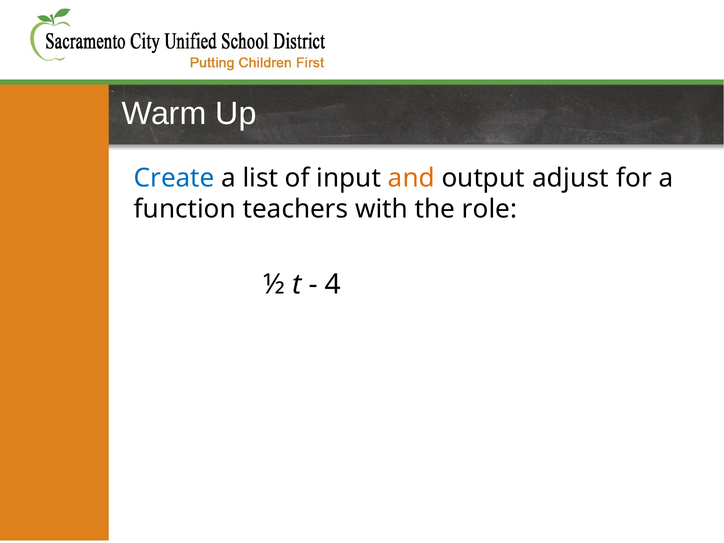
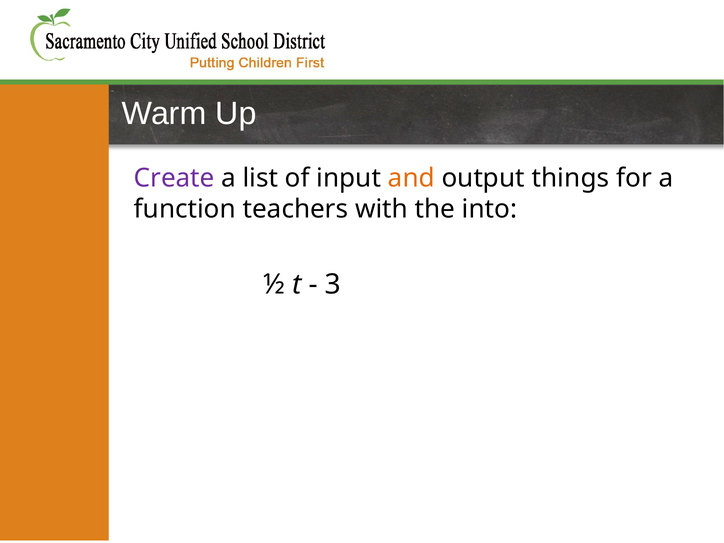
Create colour: blue -> purple
adjust: adjust -> things
role: role -> into
4: 4 -> 3
